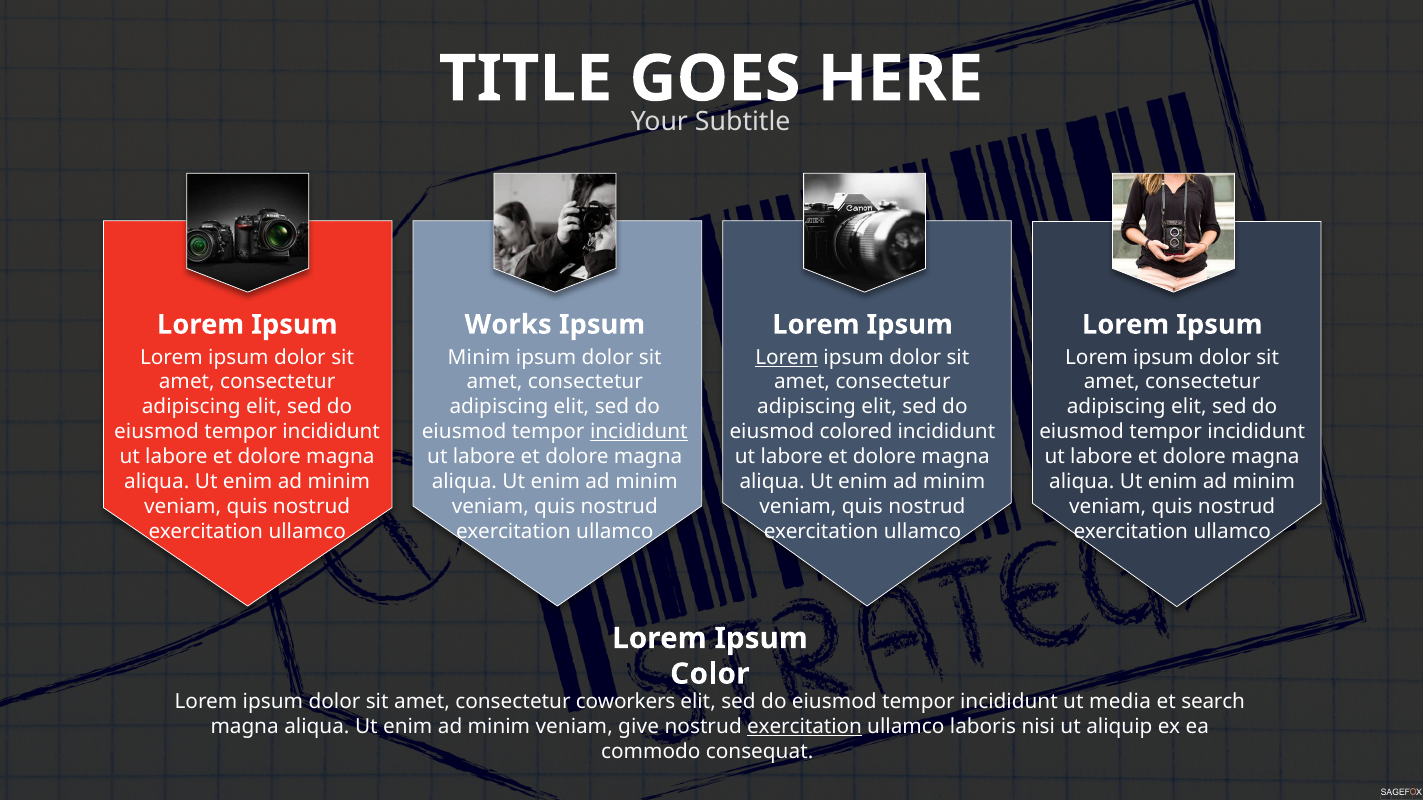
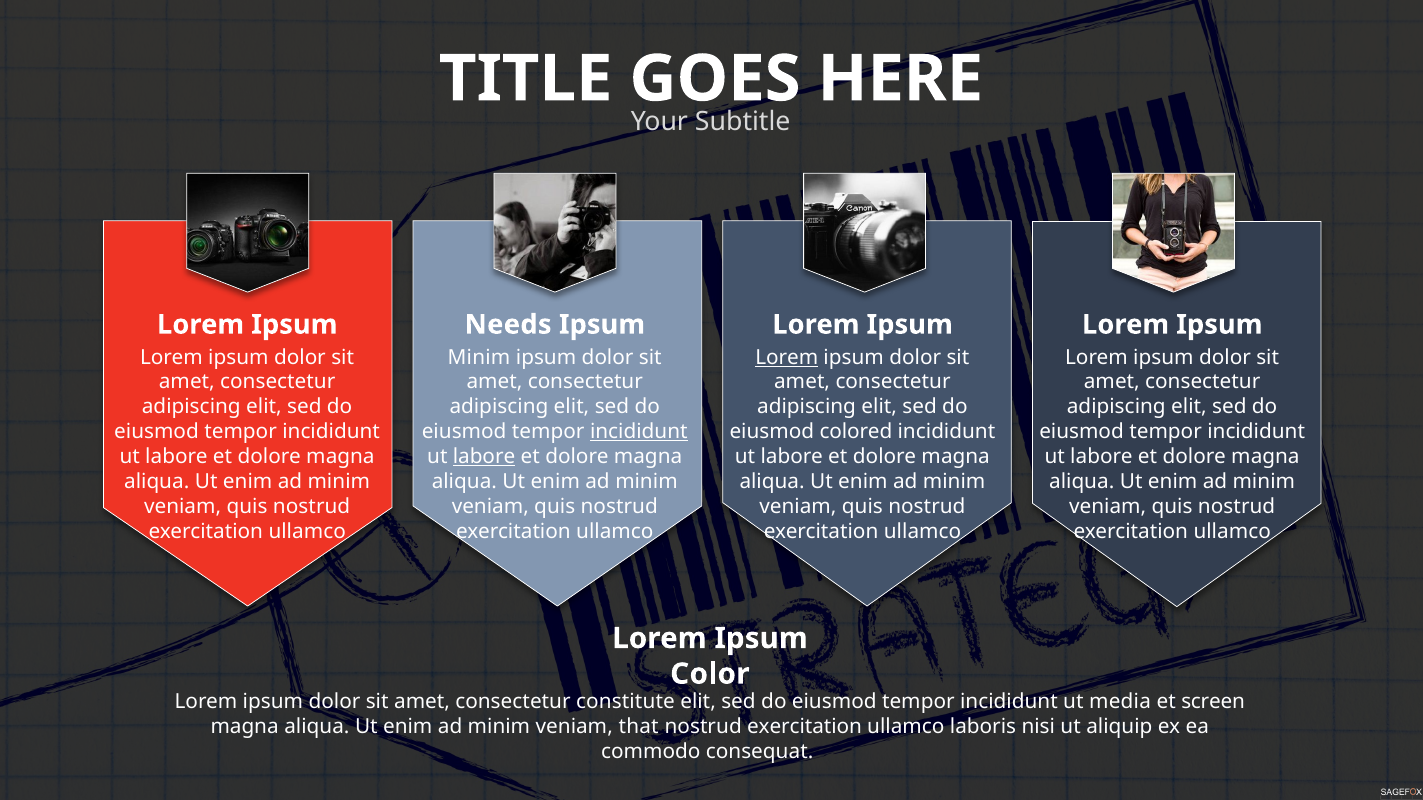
Works: Works -> Needs
labore at (484, 457) underline: none -> present
coworkers: coworkers -> constitute
search: search -> screen
give: give -> that
exercitation at (804, 727) underline: present -> none
